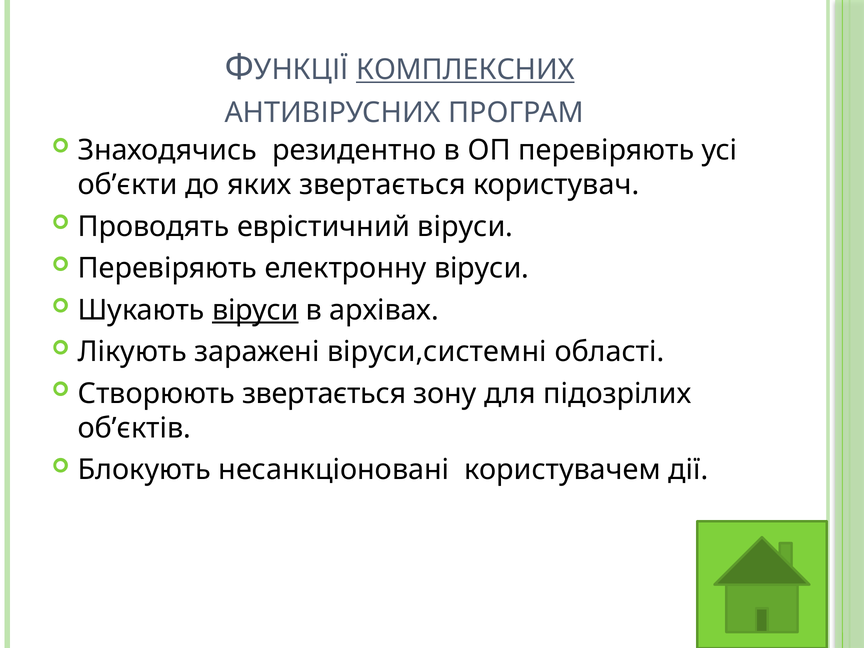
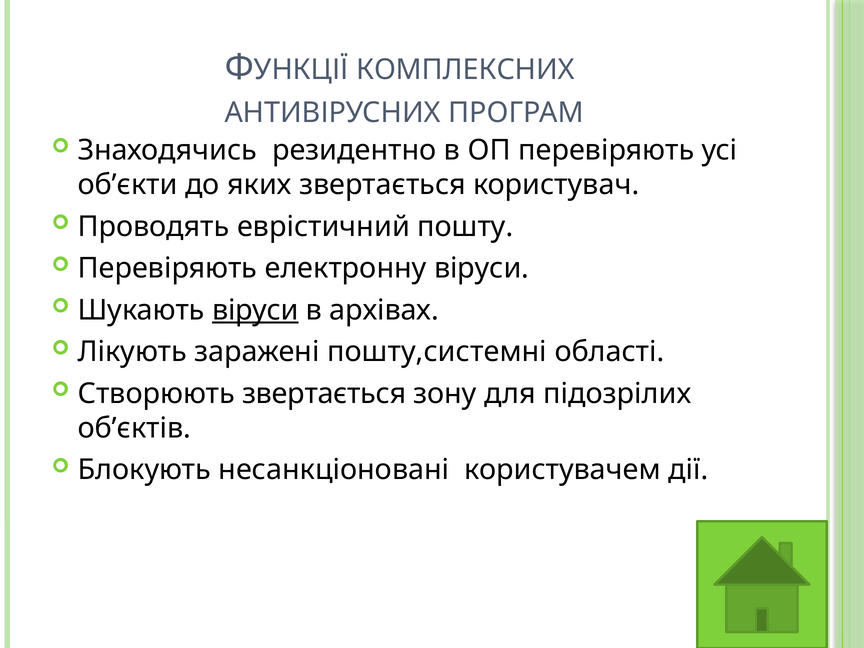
КОМПЛЕКСНИХ underline: present -> none
еврістичний віруси: віруси -> пошту
віруси,системні: віруси,системні -> пошту,системні
